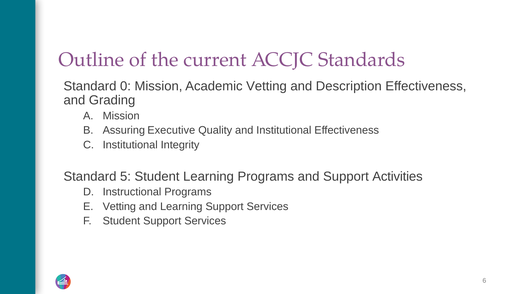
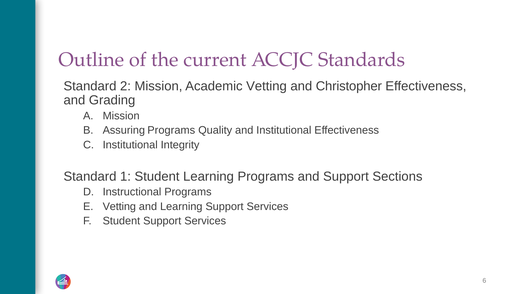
0: 0 -> 2
Description: Description -> Christopher
Assuring Executive: Executive -> Programs
5: 5 -> 1
Activities: Activities -> Sections
